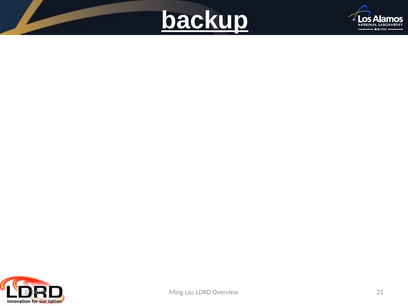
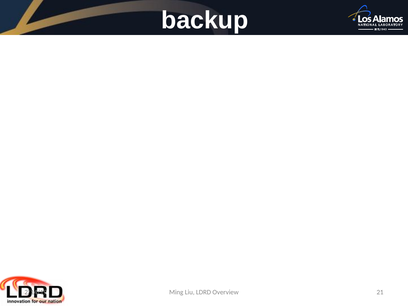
backup underline: present -> none
